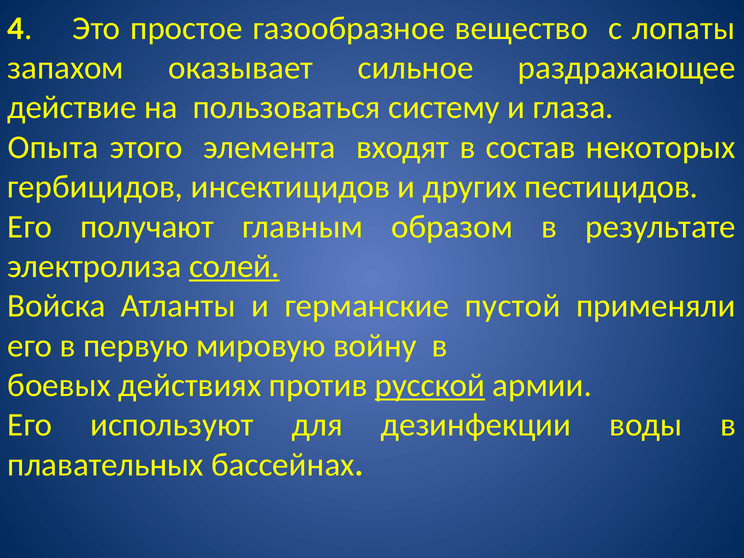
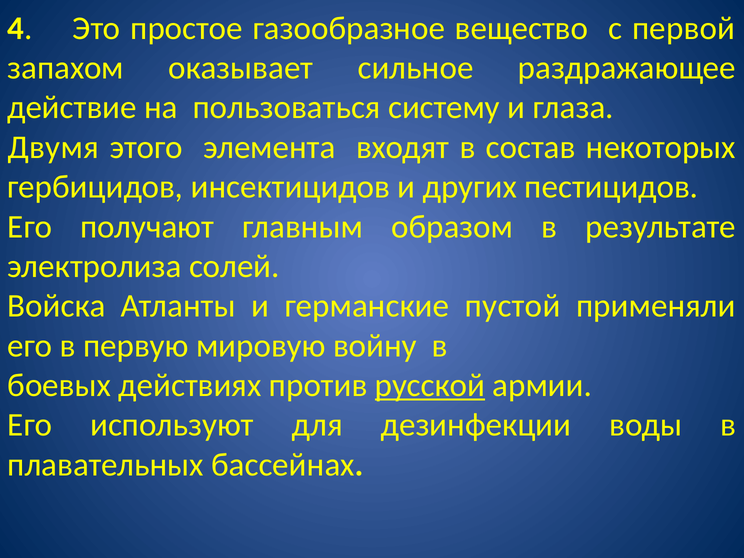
лопаты: лопаты -> первой
Опыта: Опыта -> Двумя
солей underline: present -> none
